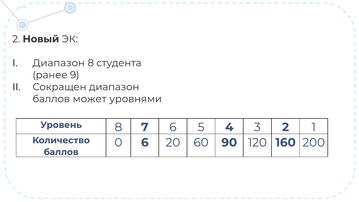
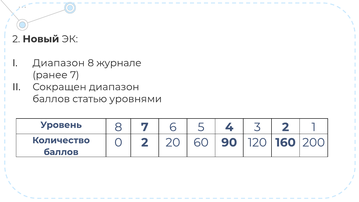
студента: студента -> журнале
ранее 9: 9 -> 7
может: может -> статью
0 6: 6 -> 2
